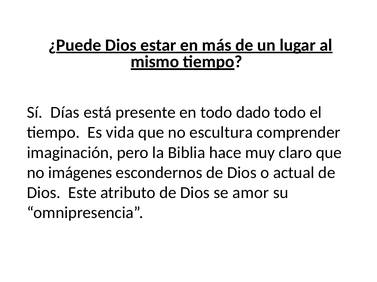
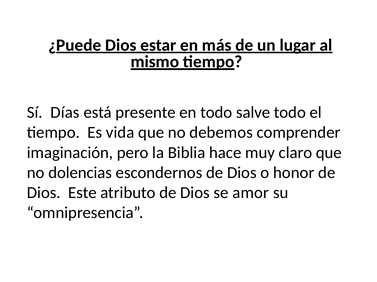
dado: dado -> salve
escultura: escultura -> debemos
imágenes: imágenes -> dolencias
actual: actual -> honor
